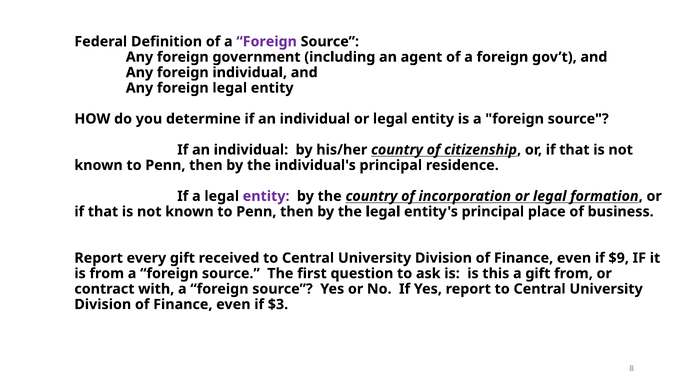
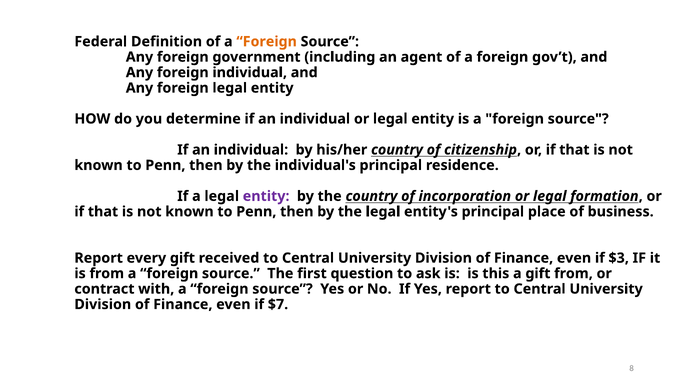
Foreign at (267, 42) colour: purple -> orange
$9: $9 -> $3
$3: $3 -> $7
